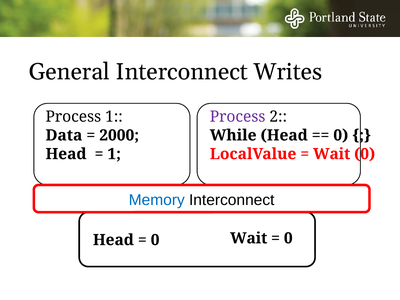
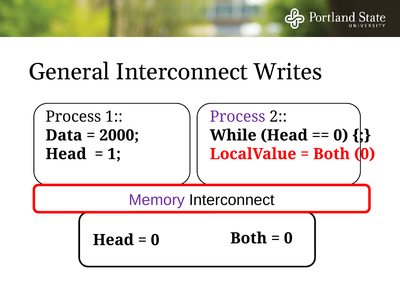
Wait at (332, 154): Wait -> Both
Memory colour: blue -> purple
0 Wait: Wait -> Both
